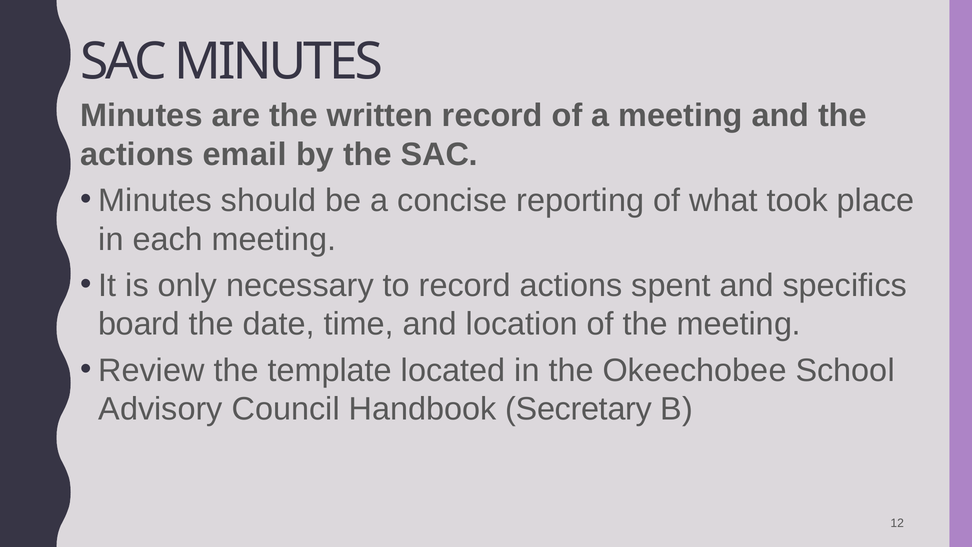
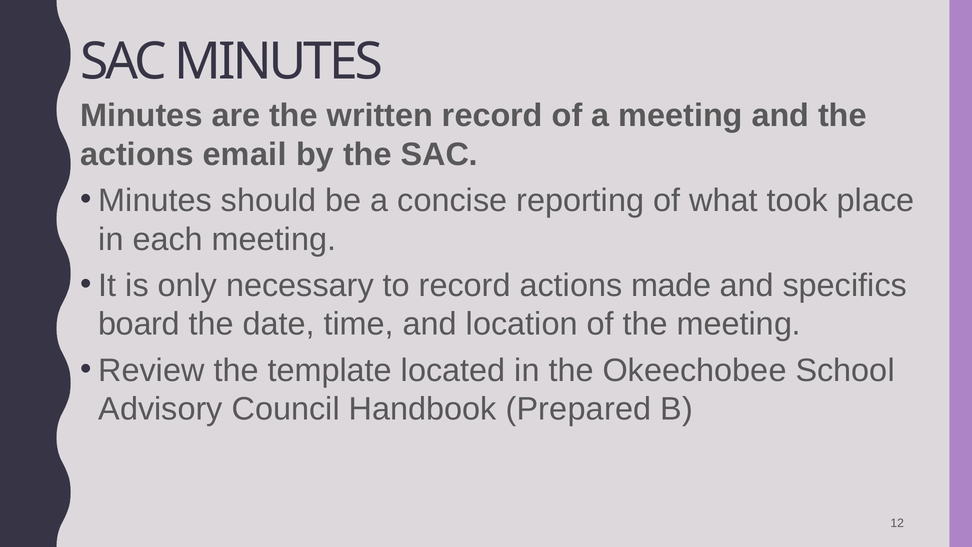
spent: spent -> made
Secretary: Secretary -> Prepared
